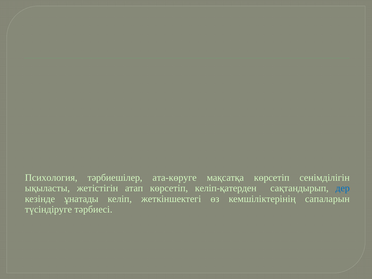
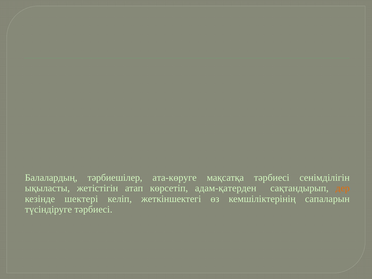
Психология: Психология -> Балалардың
мақсатқа көрсетіп: көрсетіп -> тәрбиесі
келіп-қатерден: келіп-қатерден -> адам-қатерден
дер colour: blue -> orange
ұнатады: ұнатады -> шектері
